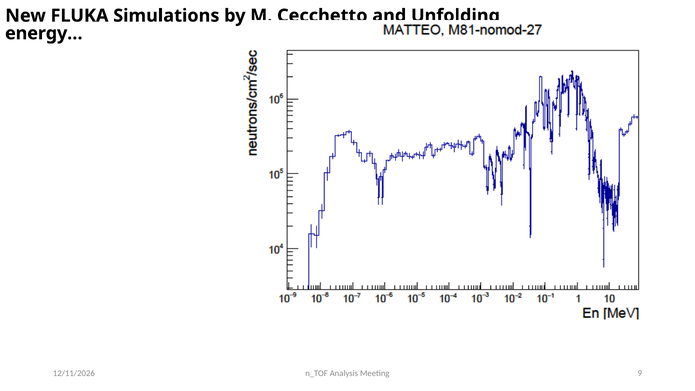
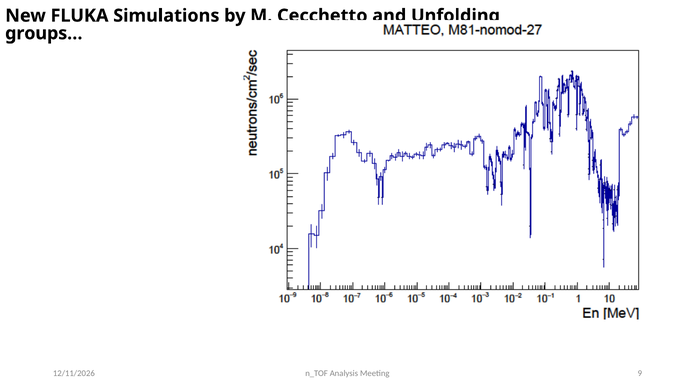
energy…: energy… -> groups…
